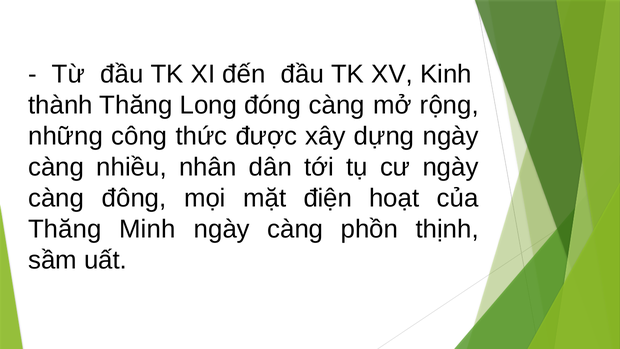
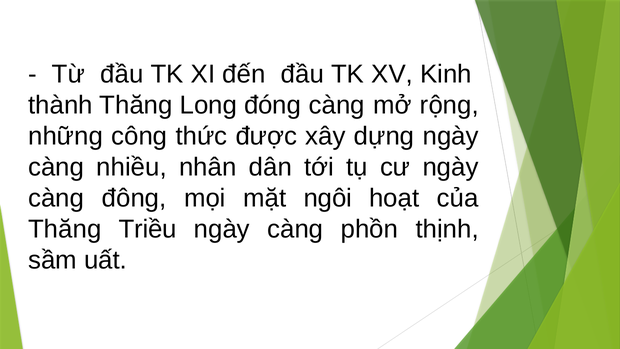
điện: điện -> ngôi
Minh: Minh -> Triều
